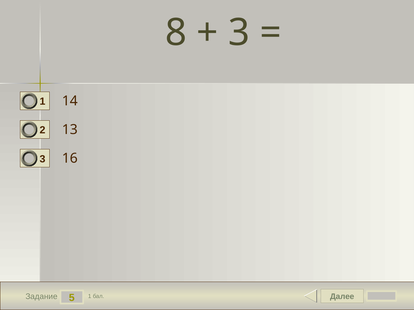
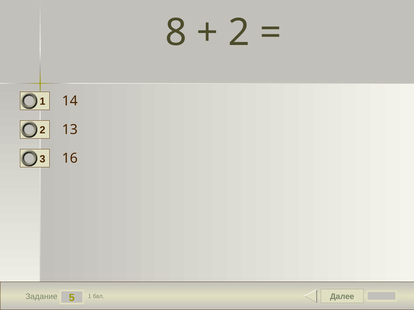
3 at (239, 33): 3 -> 2
